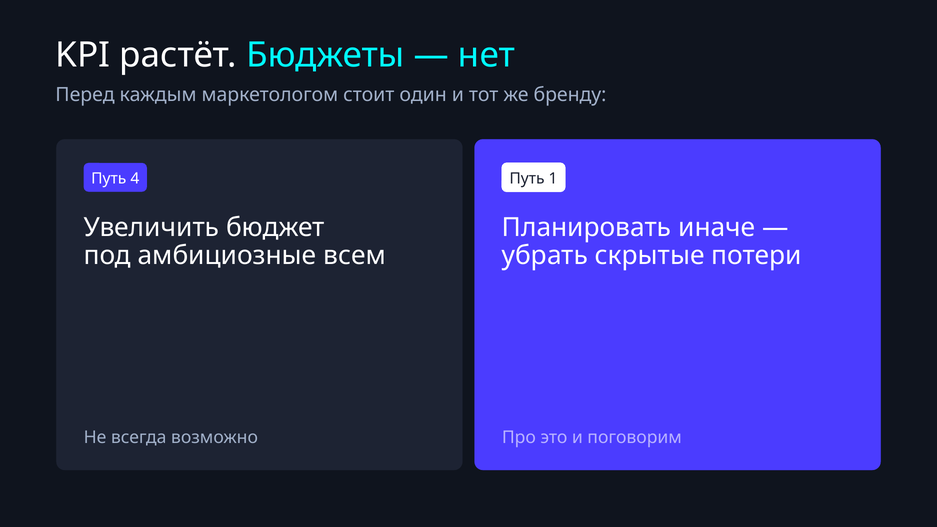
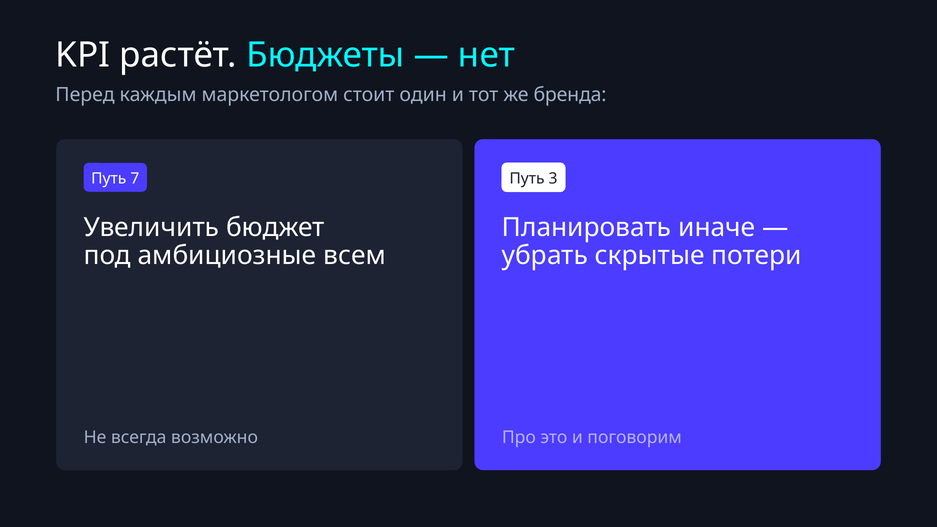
бренду: бренду -> бренда
4: 4 -> 7
1: 1 -> 3
